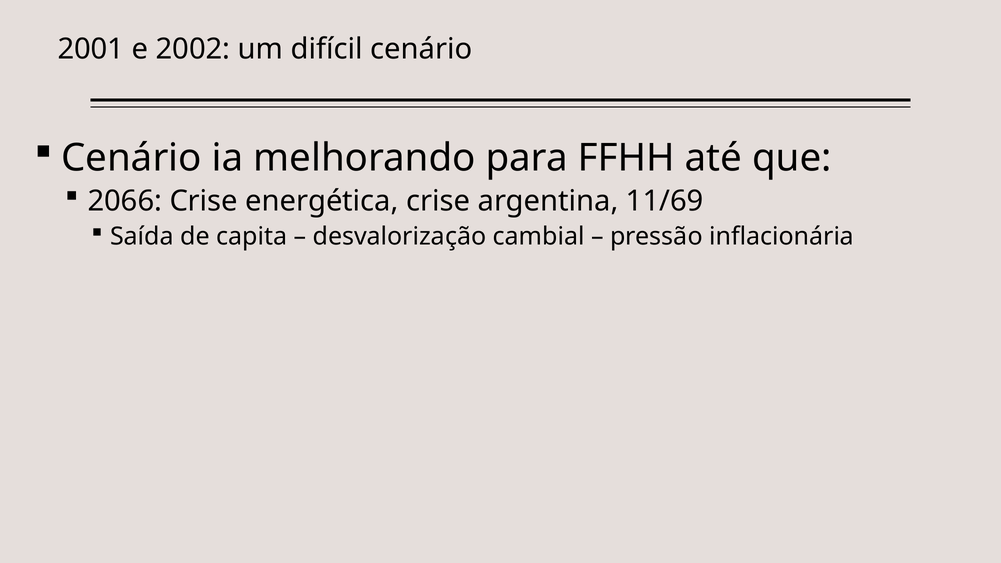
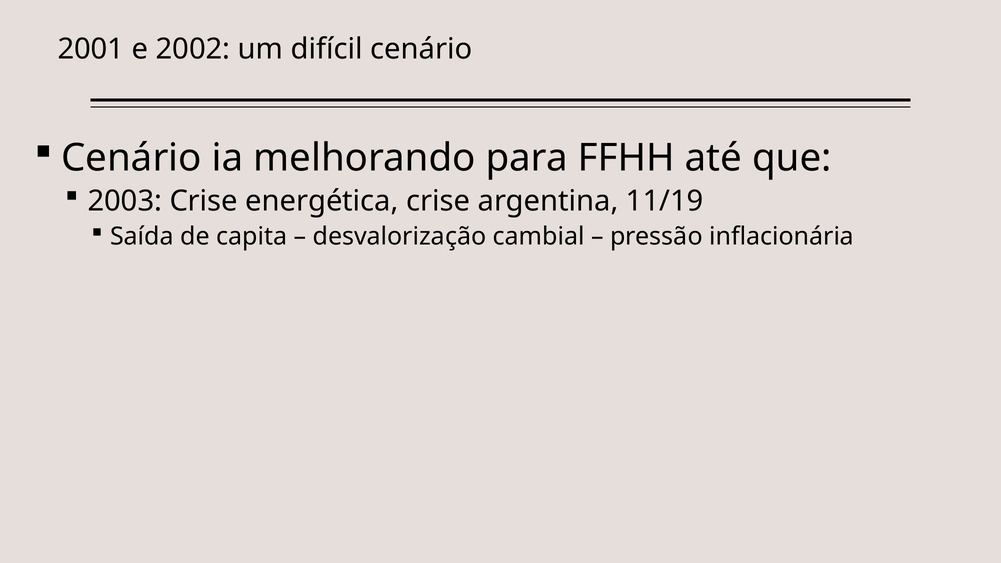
2066: 2066 -> 2003
11/69: 11/69 -> 11/19
